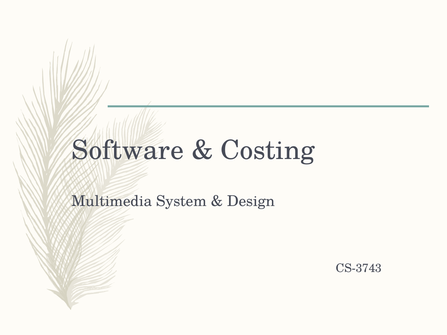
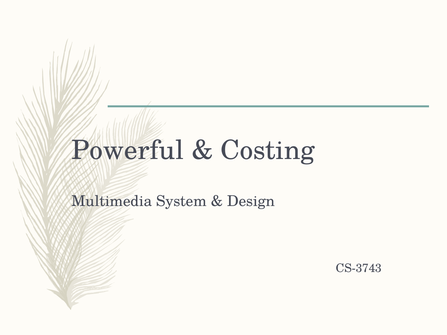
Software: Software -> Powerful
